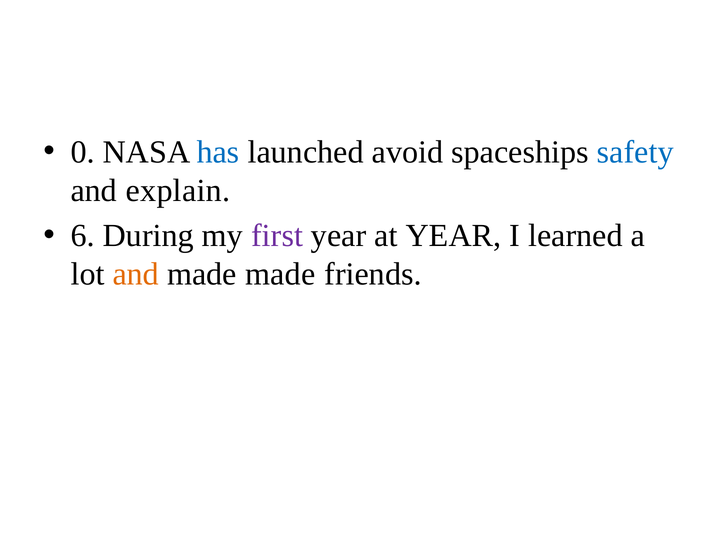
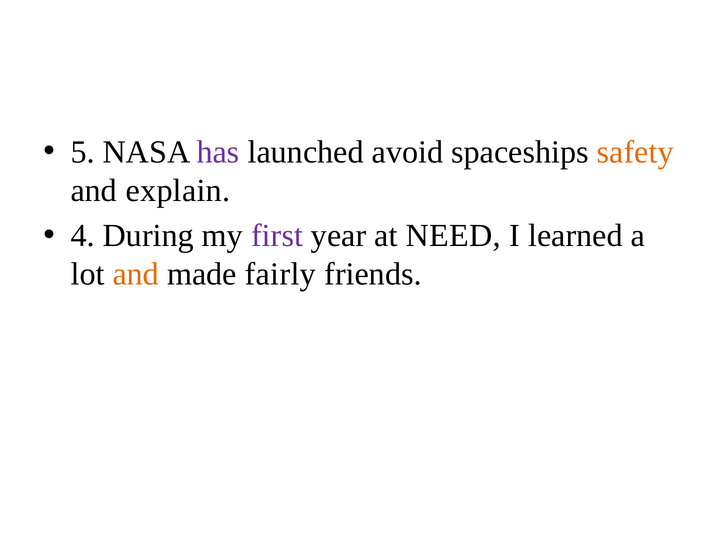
0: 0 -> 5
has colour: blue -> purple
safety colour: blue -> orange
6: 6 -> 4
at YEAR: YEAR -> NEED
made made: made -> fairly
